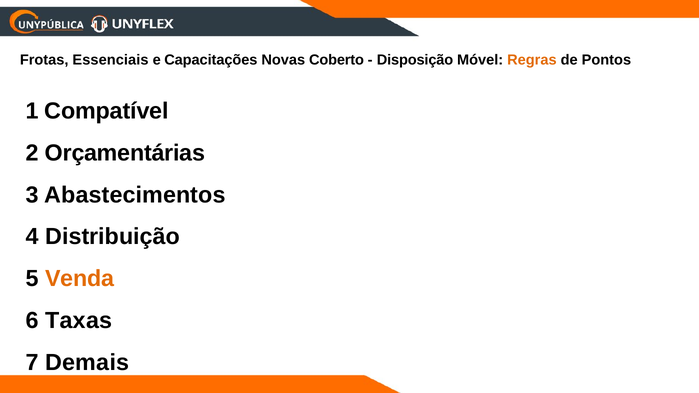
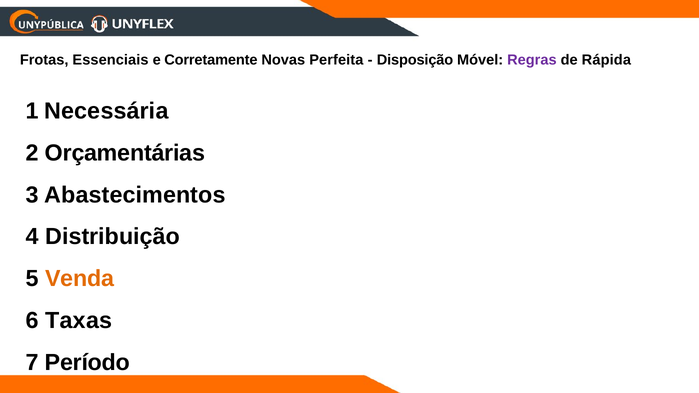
Capacitações: Capacitações -> Corretamente
Coberto: Coberto -> Perfeita
Regras colour: orange -> purple
Pontos: Pontos -> Rápida
Compatível: Compatível -> Necessária
Demais: Demais -> Período
